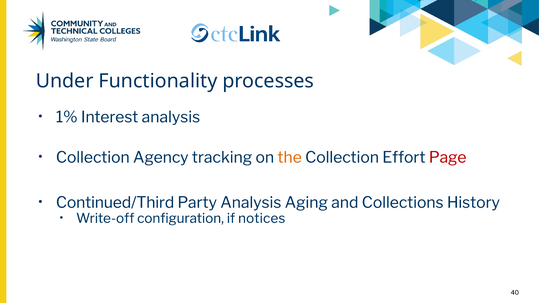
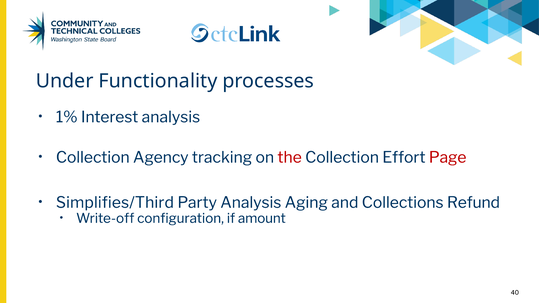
the colour: orange -> red
Continued/Third: Continued/Third -> Simplifies/Third
History: History -> Refund
notices: notices -> amount
